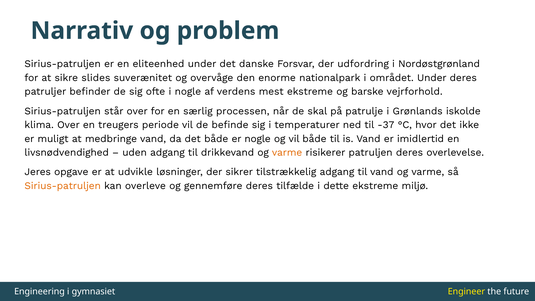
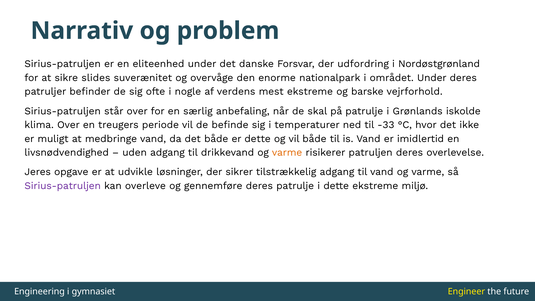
processen: processen -> anbefaling
-37: -37 -> -33
er nogle: nogle -> dette
Sirius-patruljen at (63, 186) colour: orange -> purple
deres tilfælde: tilfælde -> patrulje
